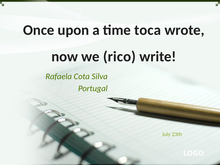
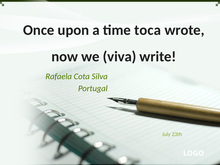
rico: rico -> viva
